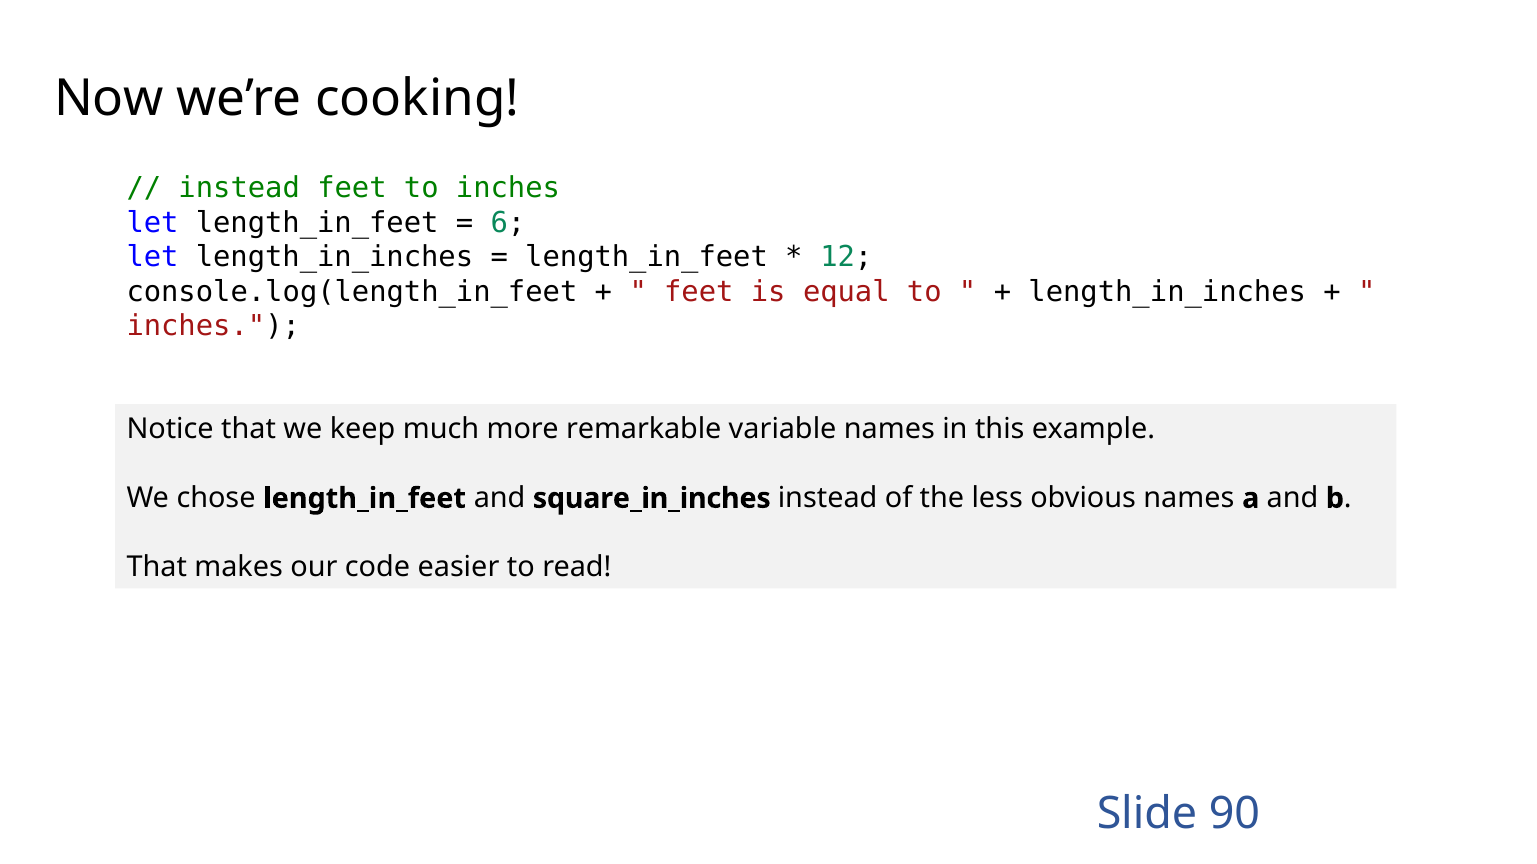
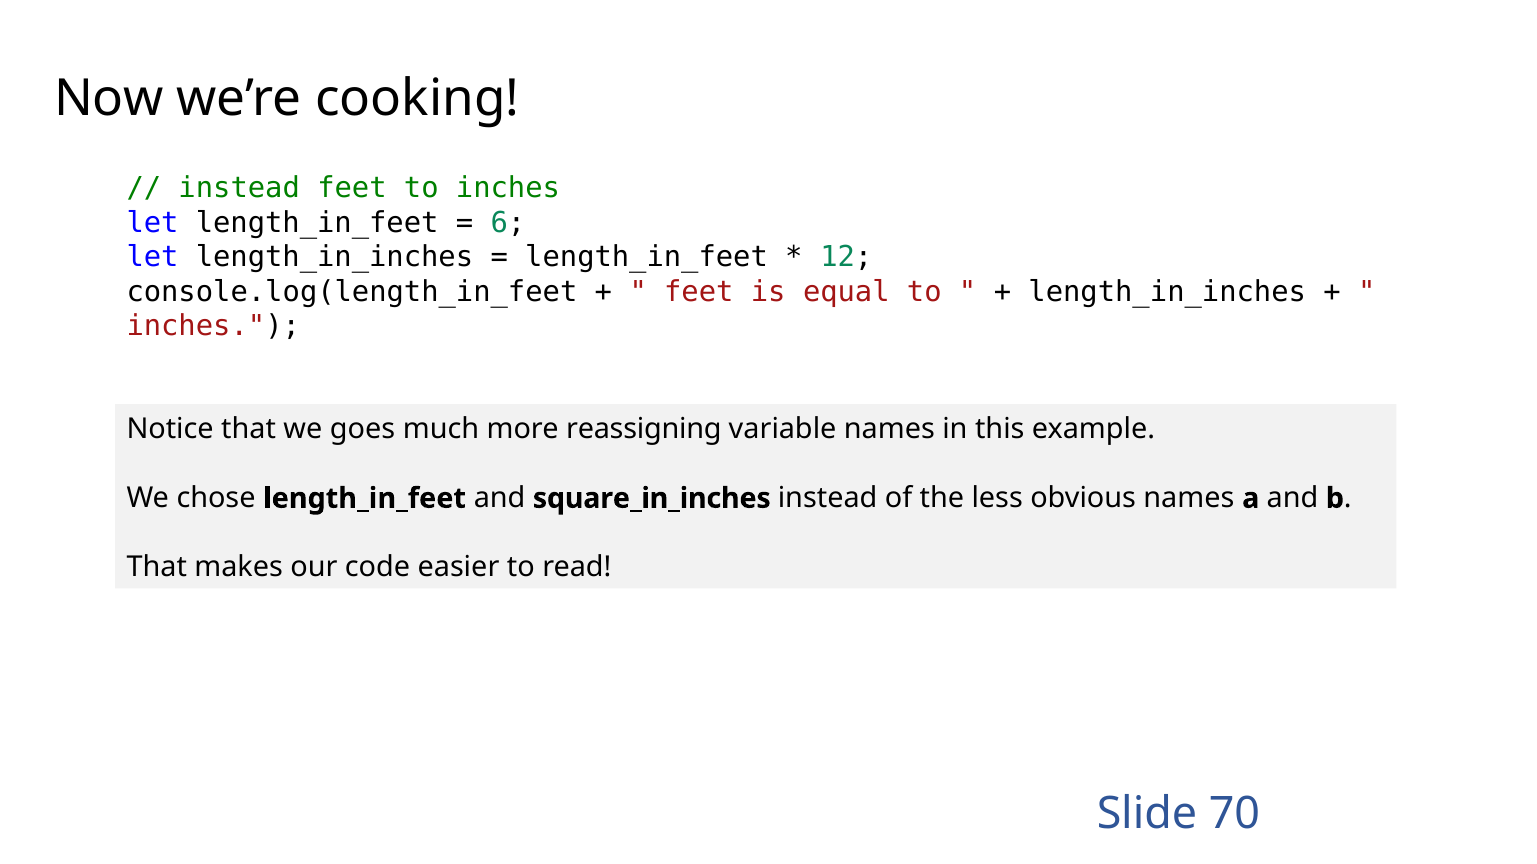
keep: keep -> goes
remarkable: remarkable -> reassigning
90: 90 -> 70
